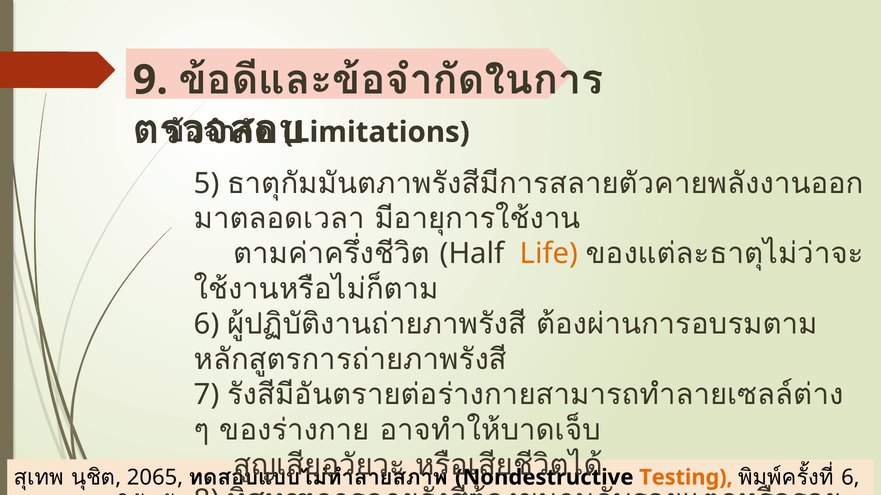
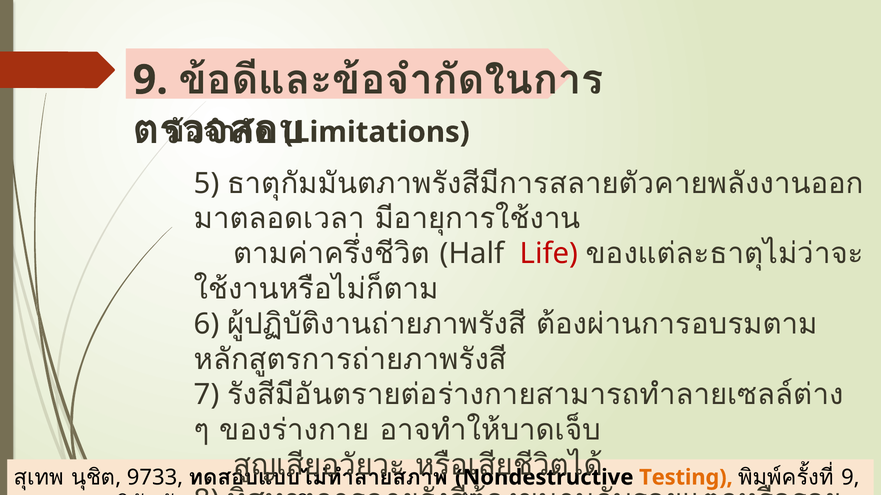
Life colour: orange -> red
2065: 2065 -> 9733
6 at (850, 478): 6 -> 9
